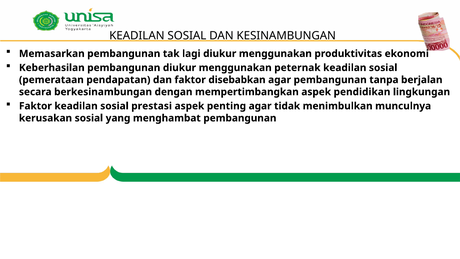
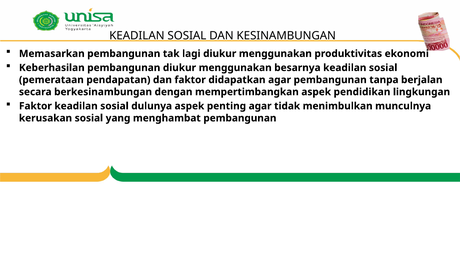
peternak: peternak -> besarnya
disebabkan: disebabkan -> didapatkan
prestasi: prestasi -> dulunya
